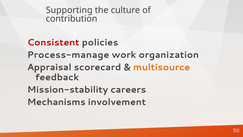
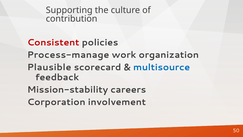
Appraisal: Appraisal -> Plausible
multisource colour: orange -> blue
Mechanisms: Mechanisms -> Corporation
